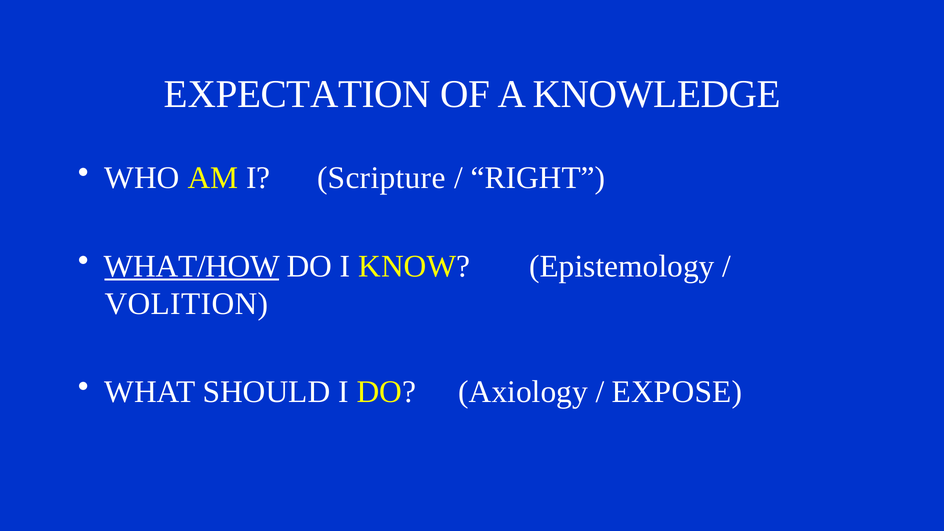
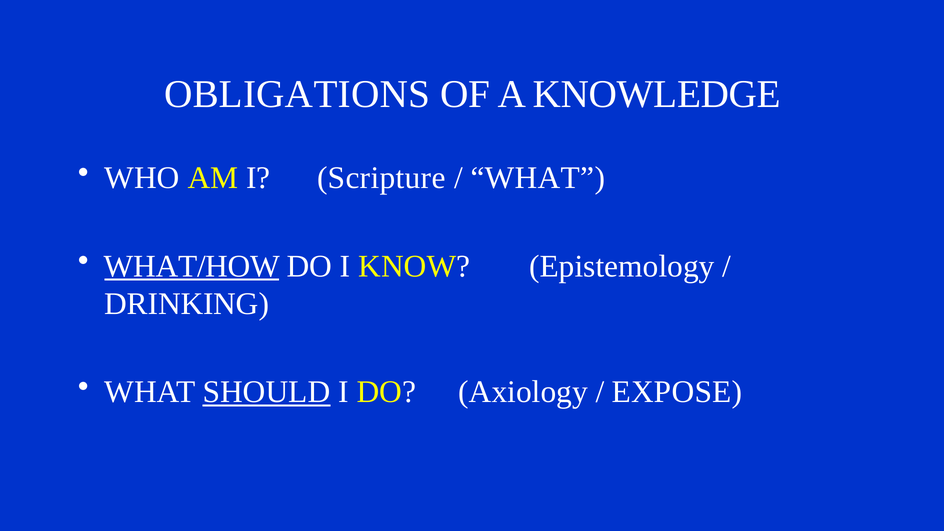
EXPECTATION: EXPECTATION -> OBLIGATIONS
RIGHT at (538, 178): RIGHT -> WHAT
VOLITION: VOLITION -> DRINKING
SHOULD underline: none -> present
